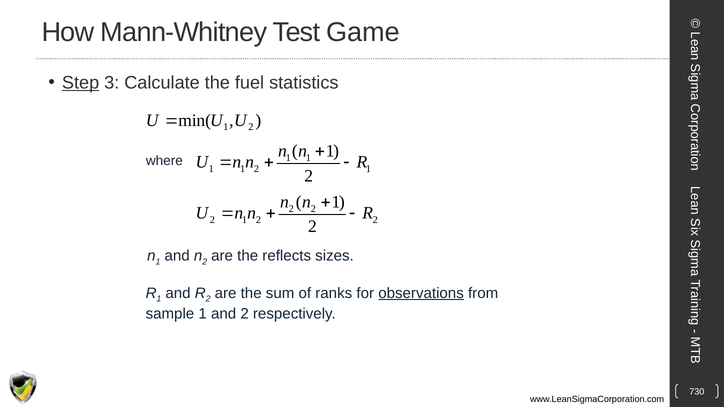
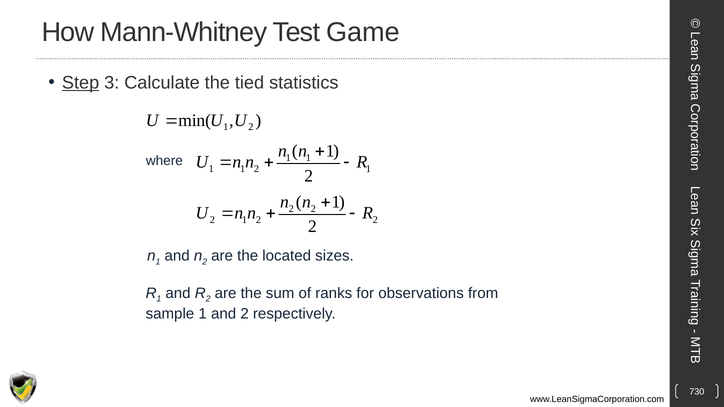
fuel: fuel -> tied
reflects: reflects -> located
observations underline: present -> none
